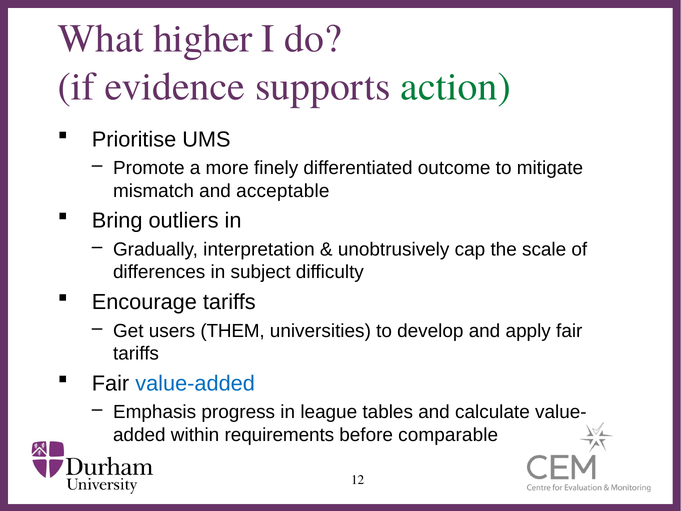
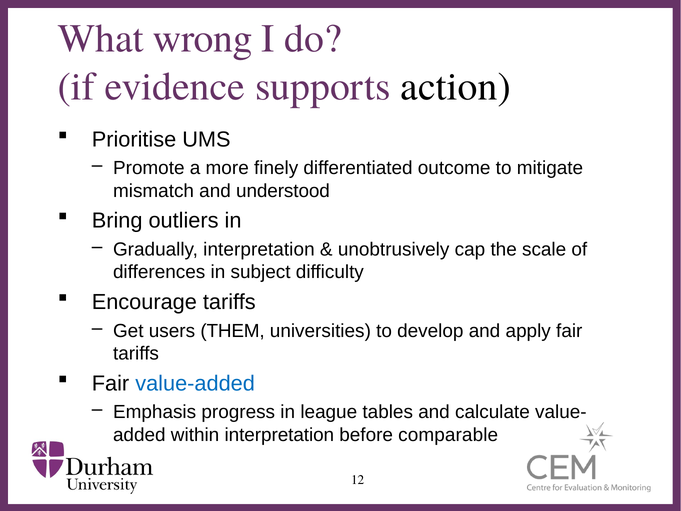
higher: higher -> wrong
action colour: green -> black
acceptable: acceptable -> understood
within requirements: requirements -> interpretation
